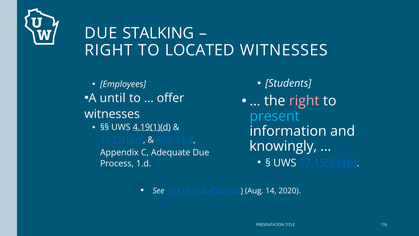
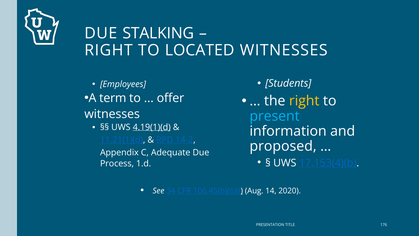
until: until -> term
right at (304, 101) colour: pink -> yellow
knowingly: knowingly -> proposed
